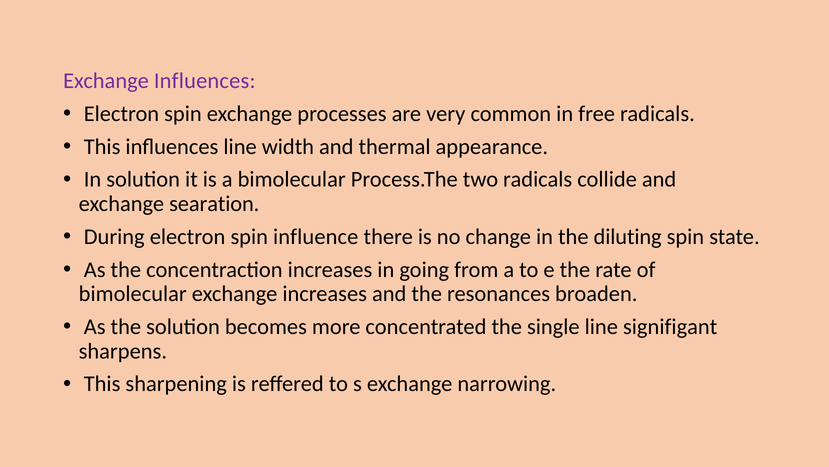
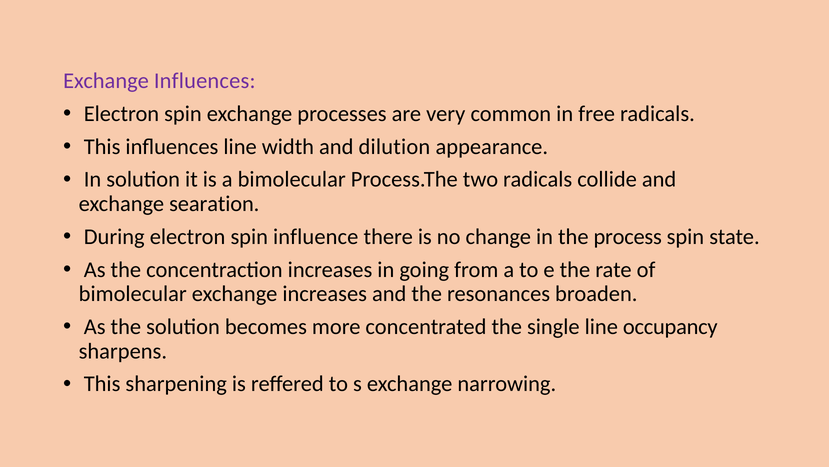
thermal: thermal -> dilution
diluting: diluting -> process
signifigant: signifigant -> occupancy
